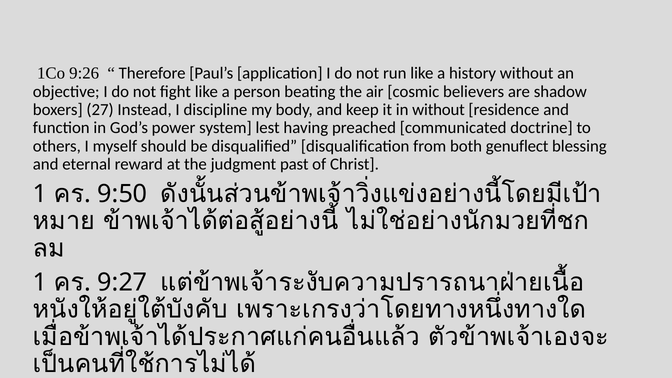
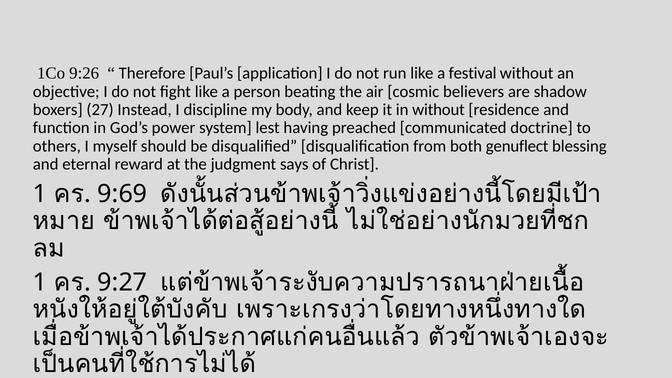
history: history -> festival
past: past -> says
9:50: 9:50 -> 9:69
